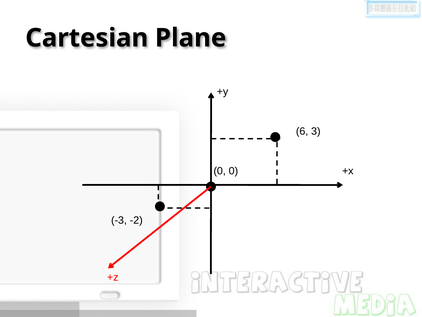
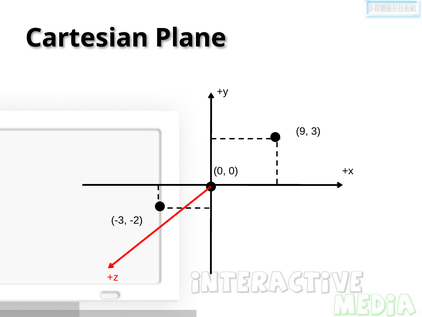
6: 6 -> 9
